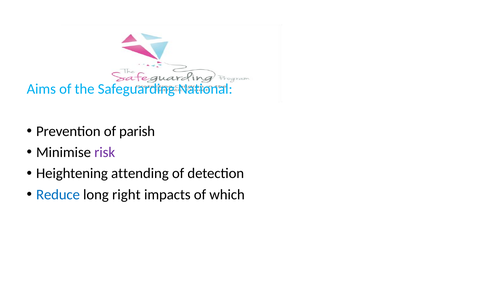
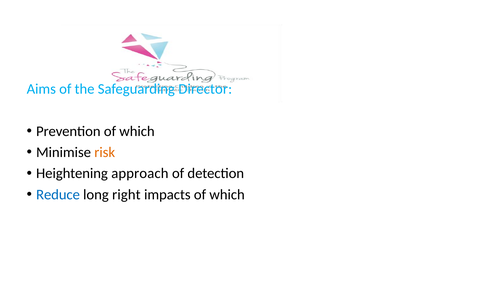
National: National -> Director
Prevention of parish: parish -> which
risk colour: purple -> orange
attending: attending -> approach
